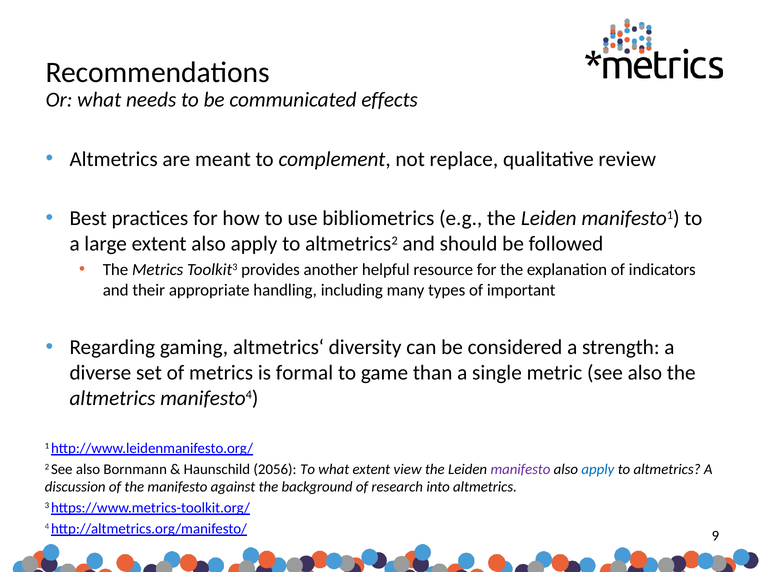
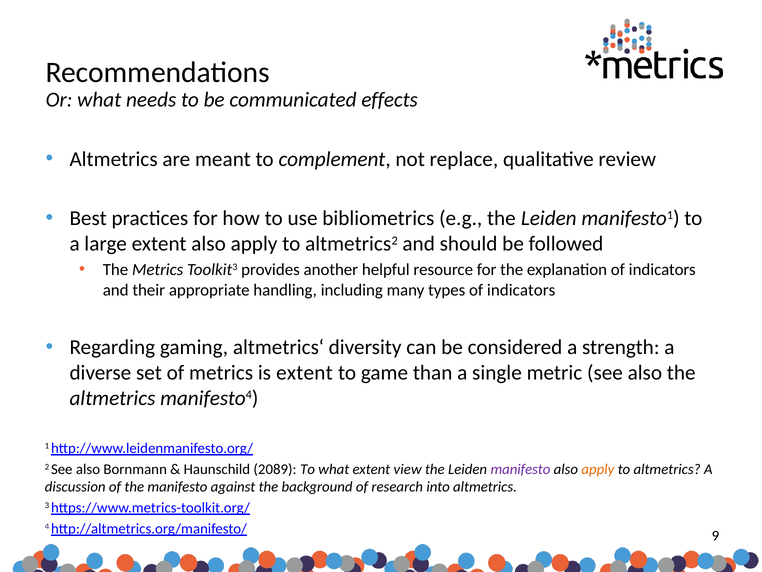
types of important: important -> indicators
is formal: formal -> extent
2056: 2056 -> 2089
apply at (598, 469) colour: blue -> orange
